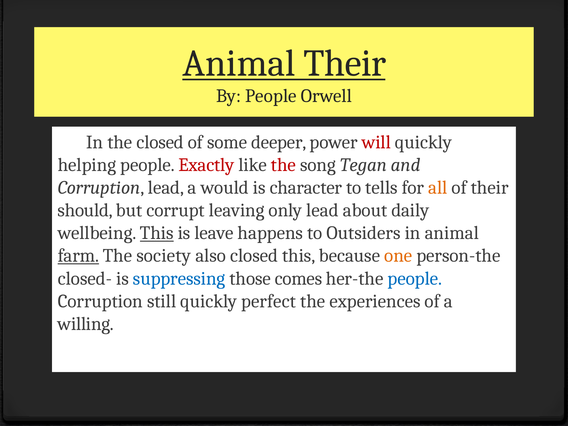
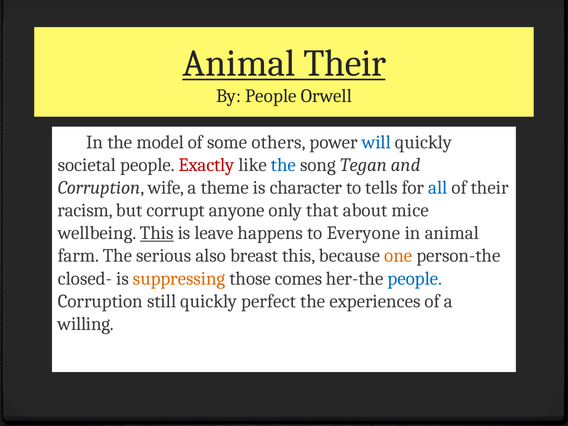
the closed: closed -> model
deeper: deeper -> others
will colour: red -> blue
helping: helping -> societal
the at (283, 165) colour: red -> blue
Corruption lead: lead -> wife
would: would -> theme
all colour: orange -> blue
should: should -> racism
leaving: leaving -> anyone
only lead: lead -> that
daily: daily -> mice
Outsiders: Outsiders -> Everyone
farm underline: present -> none
society: society -> serious
also closed: closed -> breast
suppressing colour: blue -> orange
